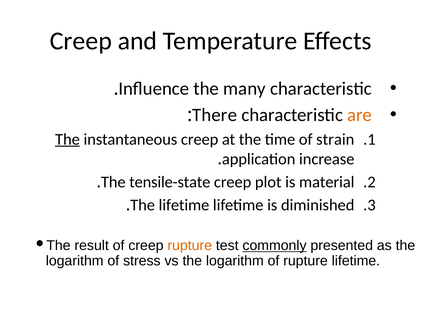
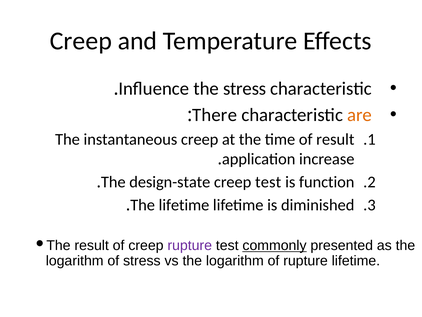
the many: many -> stress
The at (67, 139) underline: present -> none
of strain: strain -> result
tensile-state: tensile-state -> design-state
creep plot: plot -> test
material: material -> function
rupture at (190, 245) colour: orange -> purple
